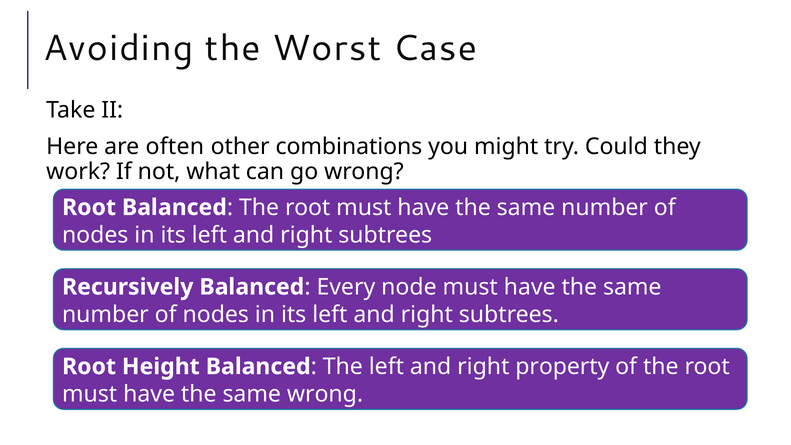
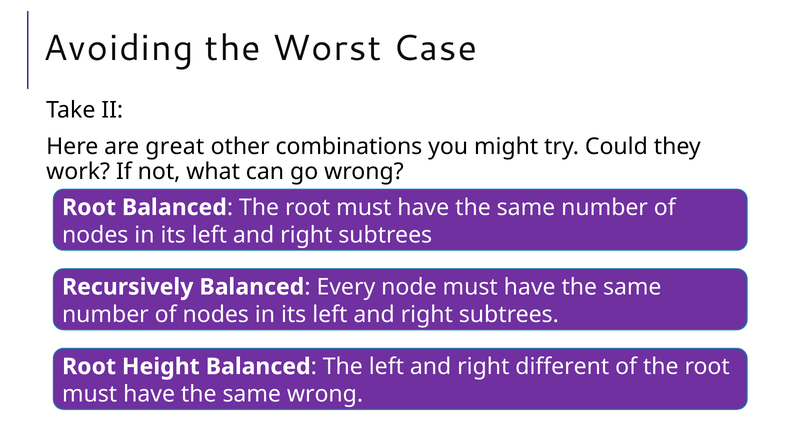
often: often -> great
property: property -> different
